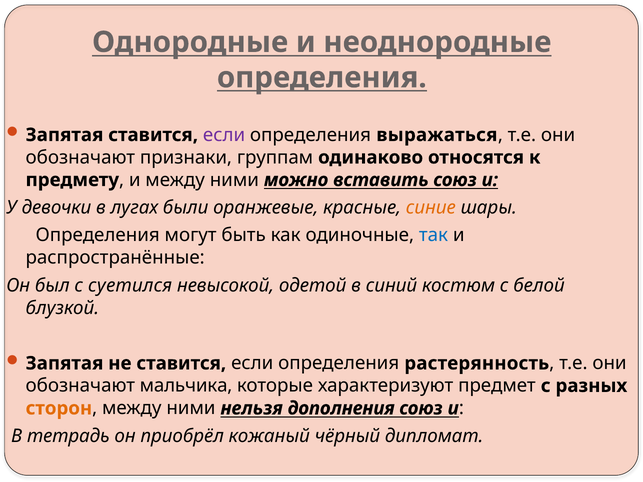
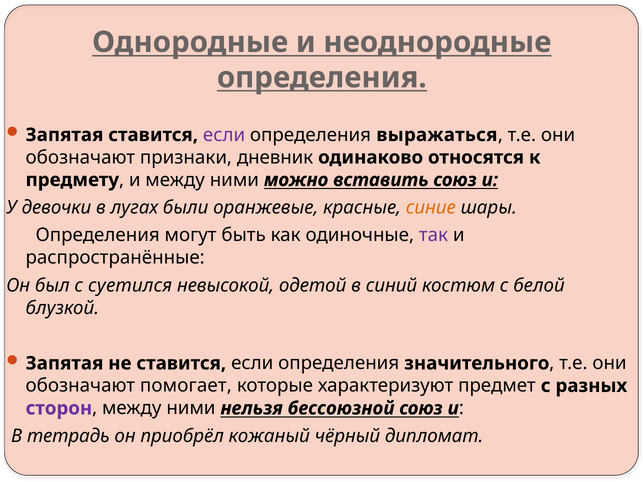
группам: группам -> дневник
так colour: blue -> purple
растерянность: растерянность -> значительного
мальчика: мальчика -> помогает
сторон colour: orange -> purple
дополнения: дополнения -> бессоюзной
